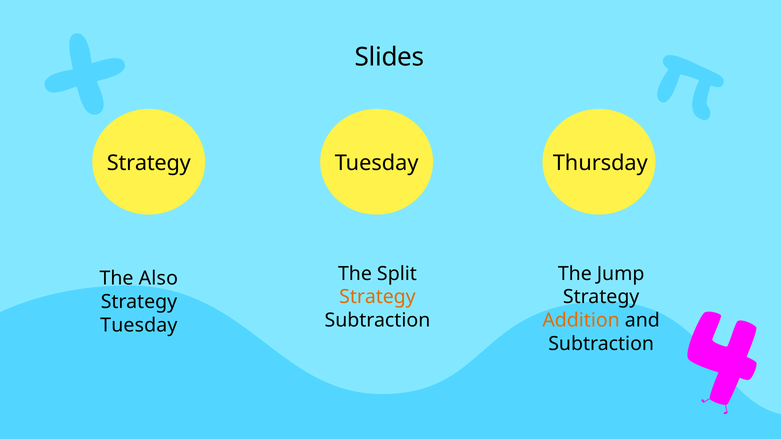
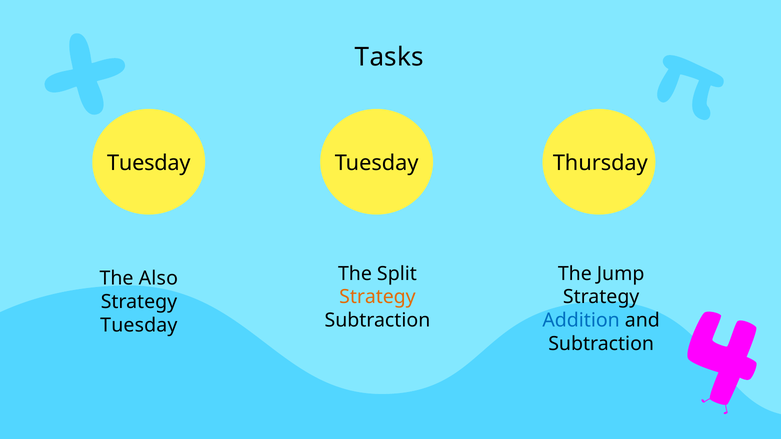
Slides: Slides -> Tasks
Strategy at (149, 163): Strategy -> Tuesday
Addition colour: orange -> blue
